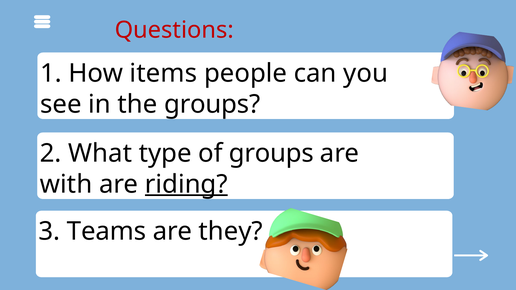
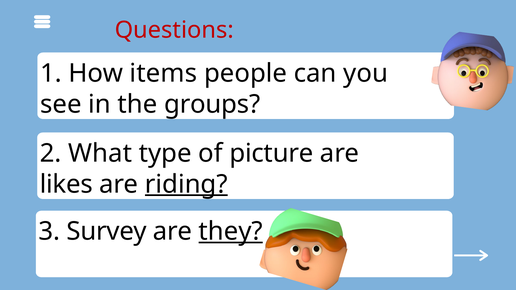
of groups: groups -> picture
with: with -> likes
Teams: Teams -> Survey
they underline: none -> present
